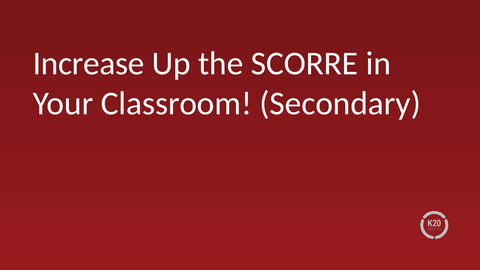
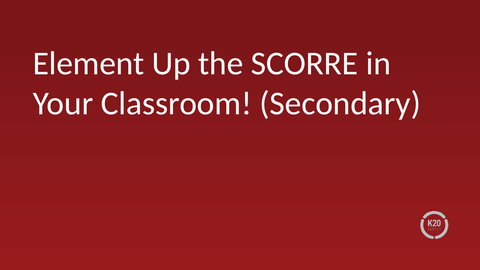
Increase: Increase -> Element
